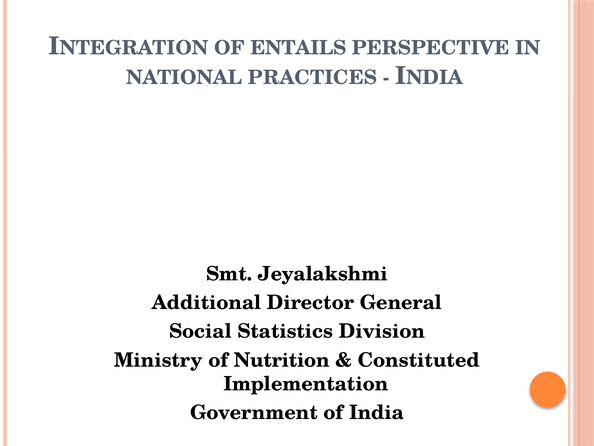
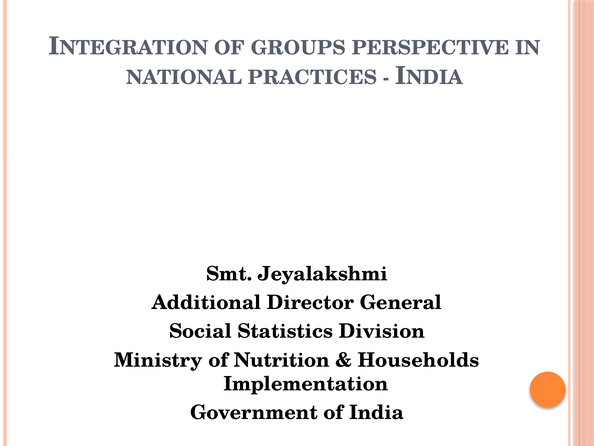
ENTAILS: ENTAILS -> GROUPS
Constituted: Constituted -> Households
